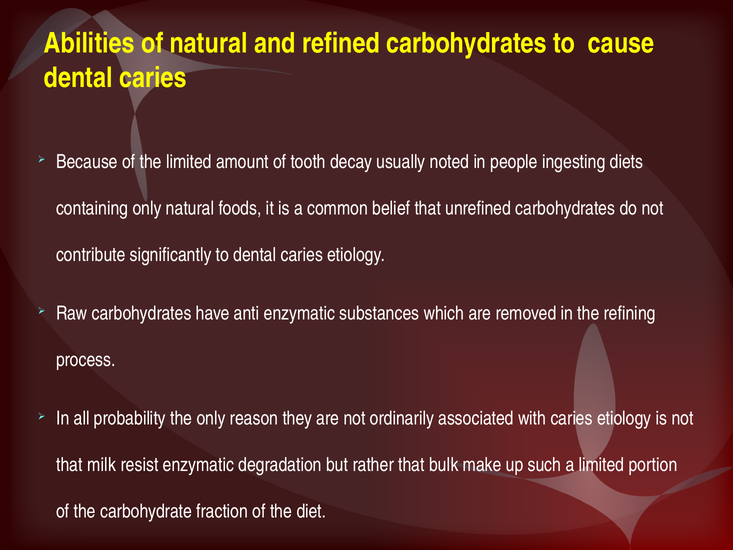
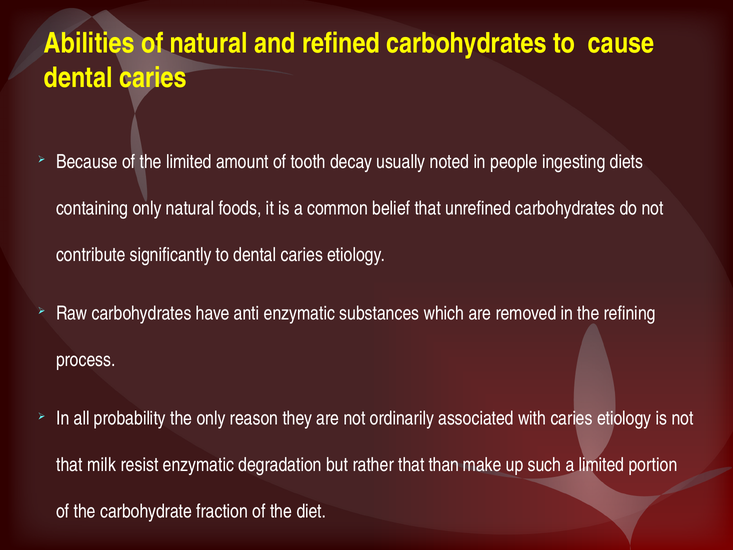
bulk: bulk -> than
